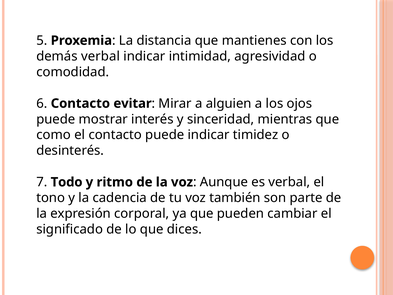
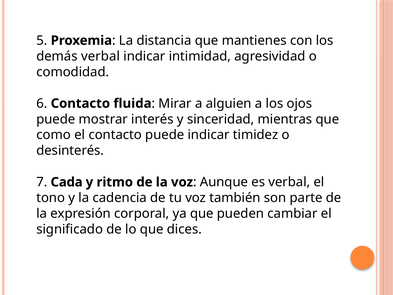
evitar: evitar -> fluida
Todo: Todo -> Cada
